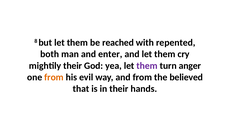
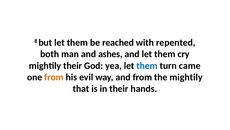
enter: enter -> ashes
them at (147, 65) colour: purple -> blue
anger: anger -> came
the believed: believed -> mightily
